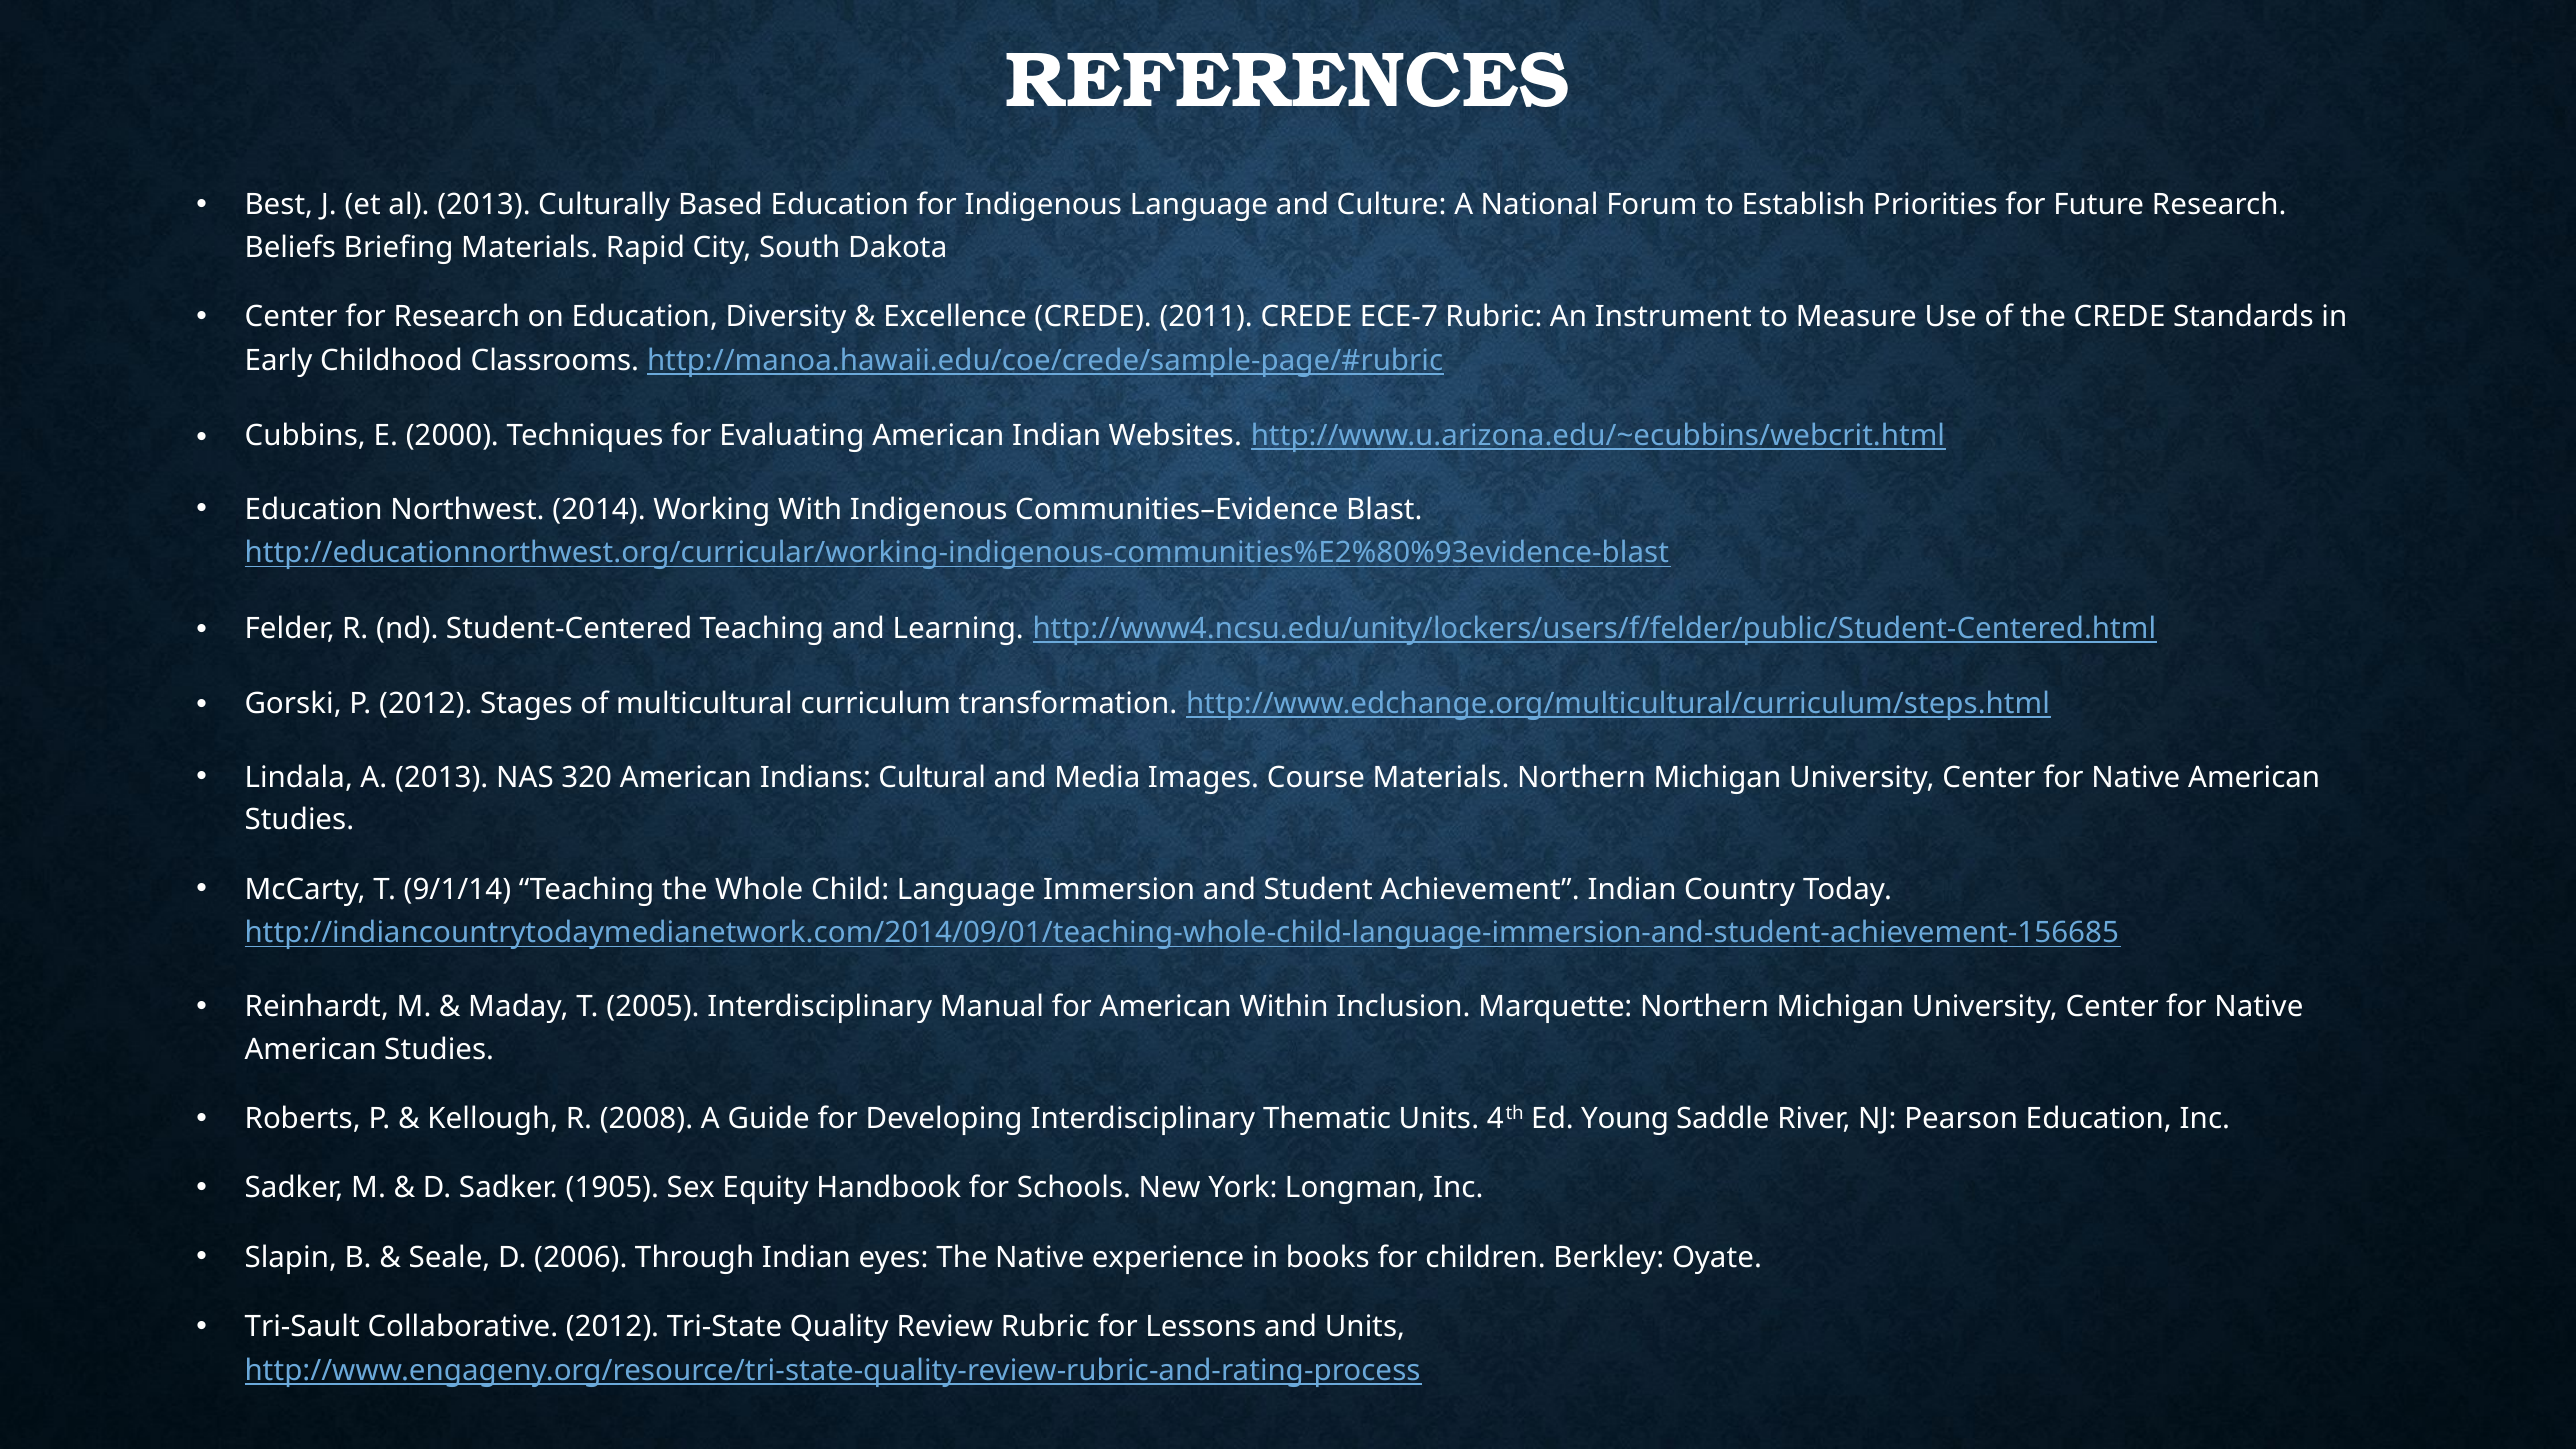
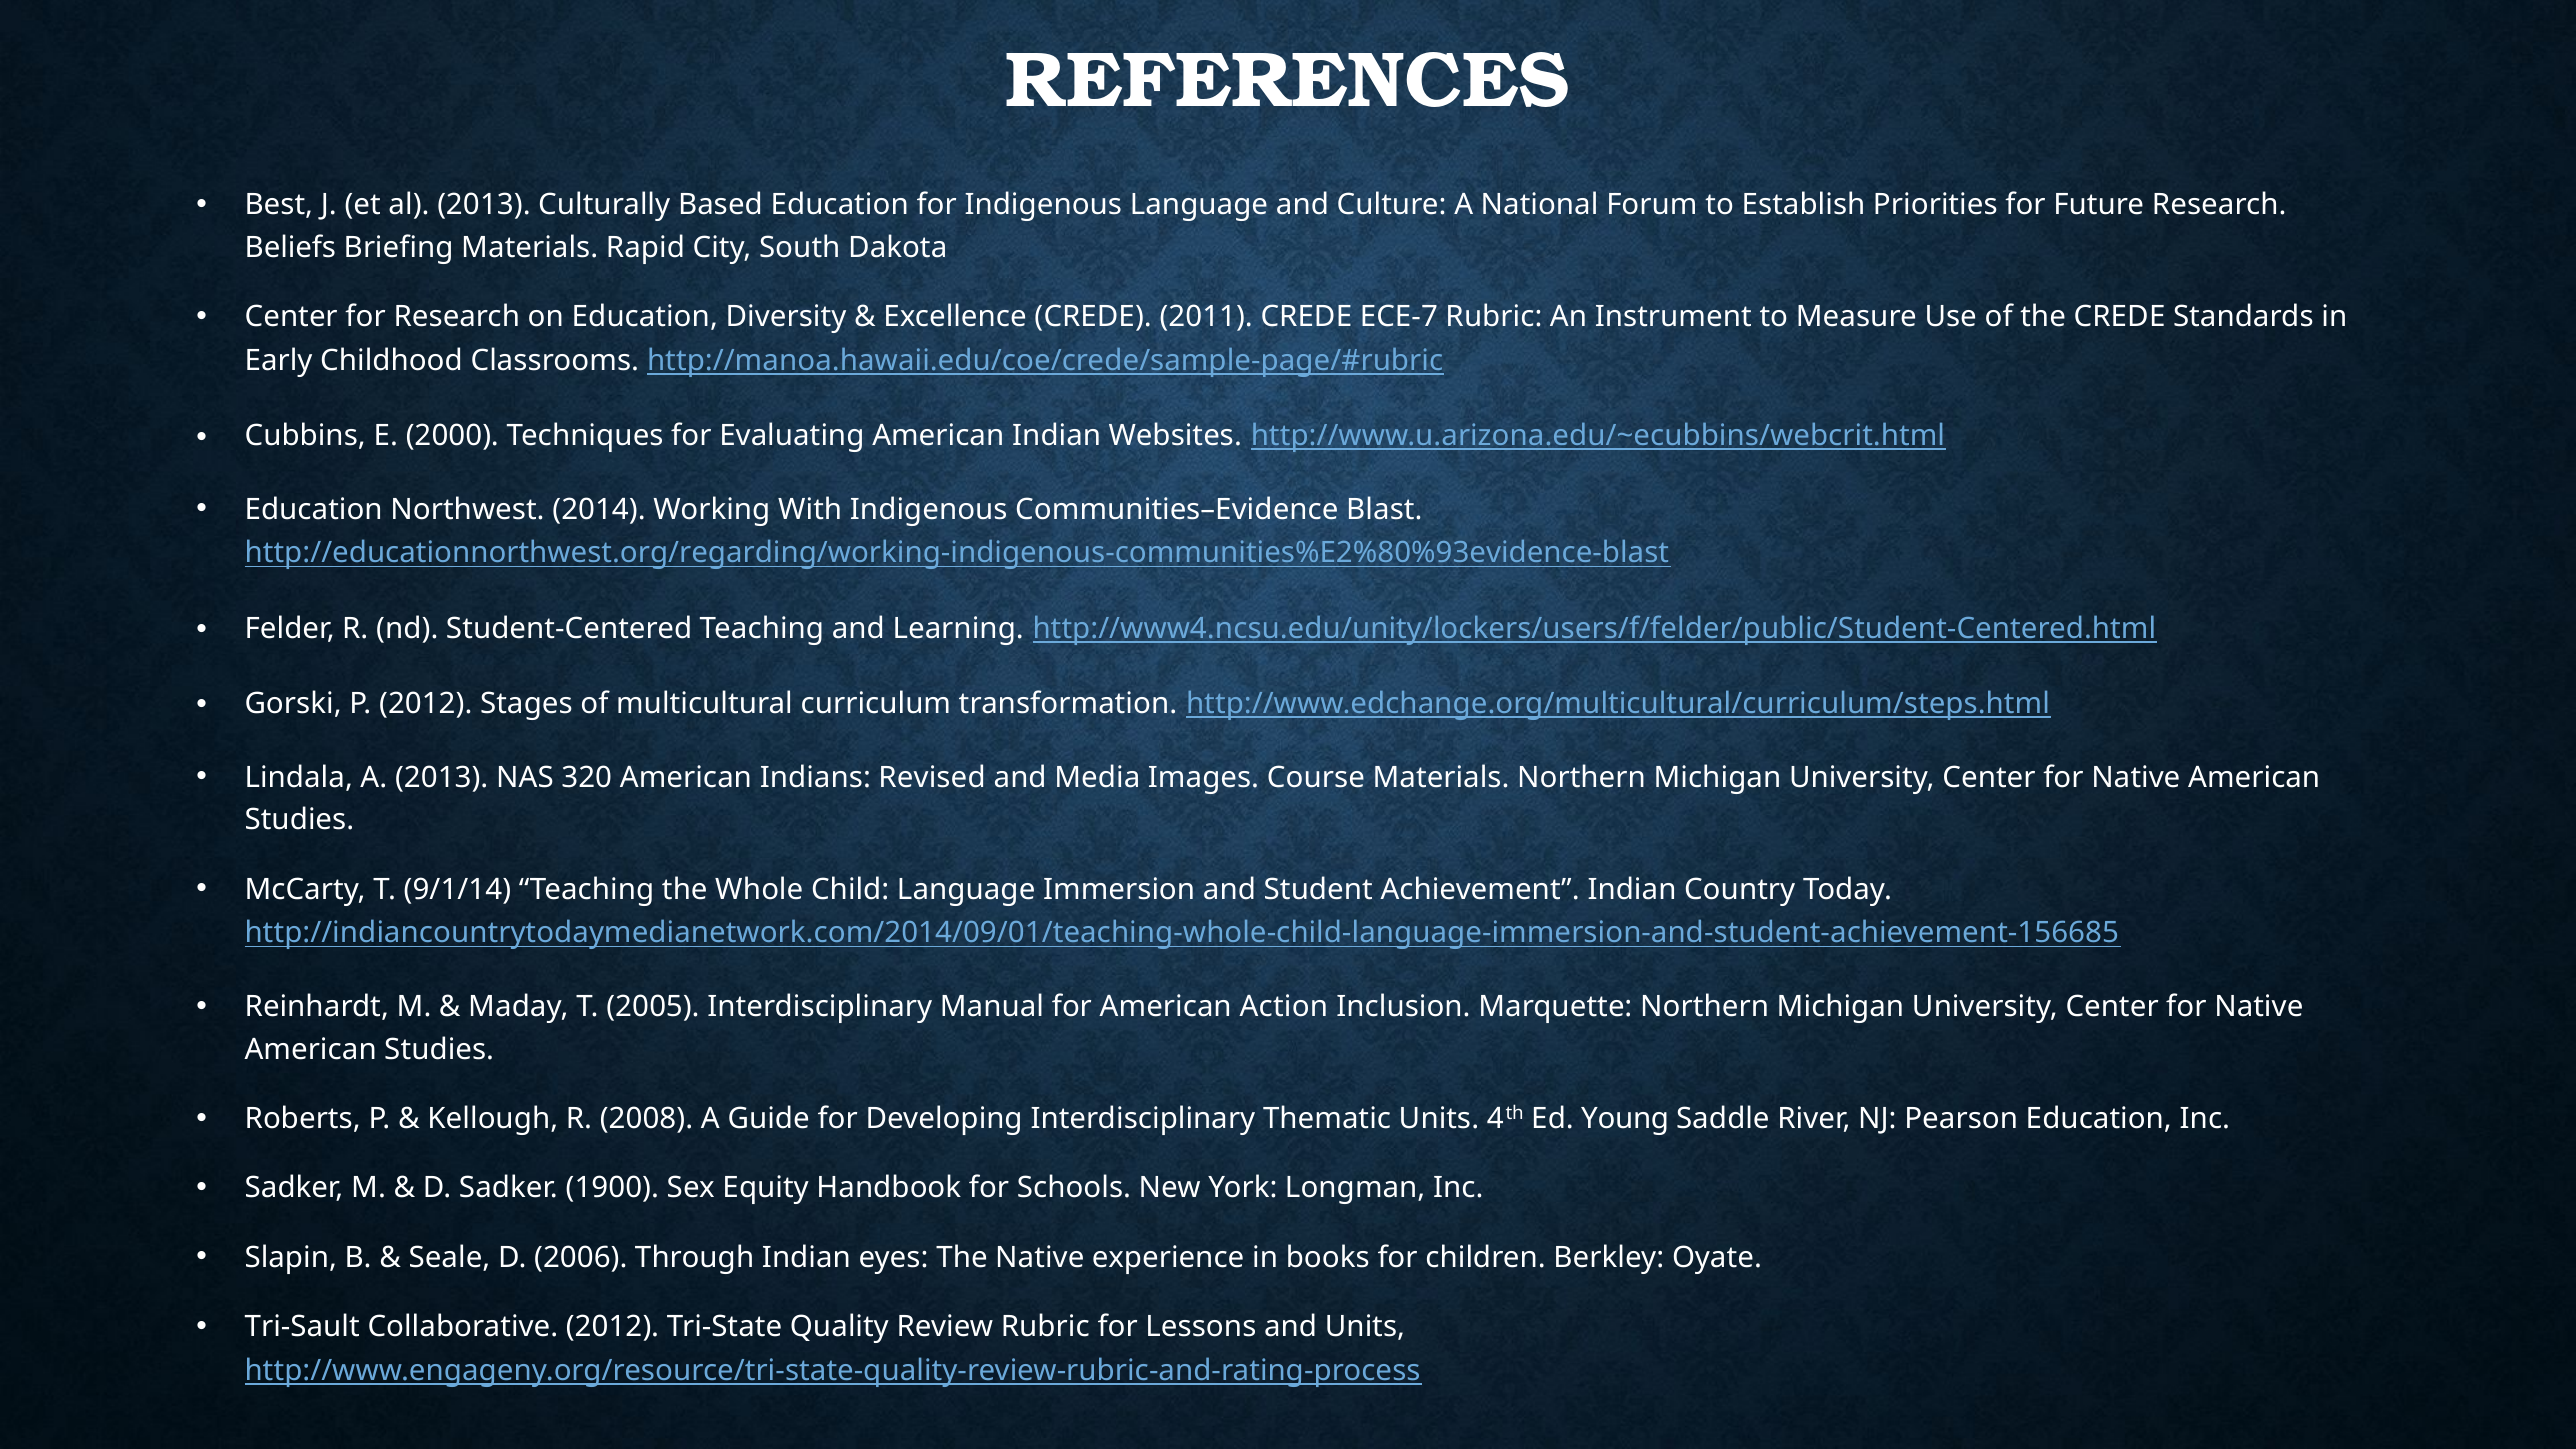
http://educationnorthwest.org/curricular/working-indigenous-communities%E2%80%93evidence-blast: http://educationnorthwest.org/curricular/working-indigenous-communities%E2%80%93evidence-blast -> http://educationnorthwest.org/regarding/working-indigenous-communities%E2%80%93evidence-blast
Cultural: Cultural -> Revised
Within: Within -> Action
1905: 1905 -> 1900
